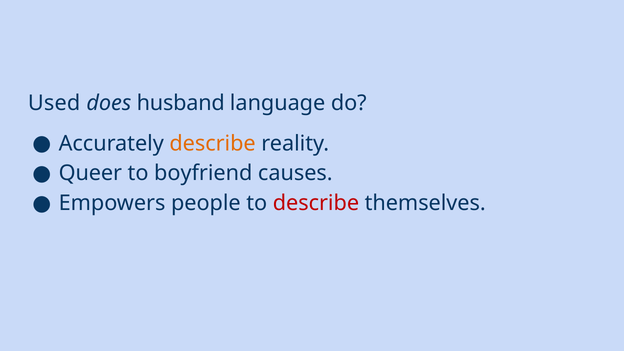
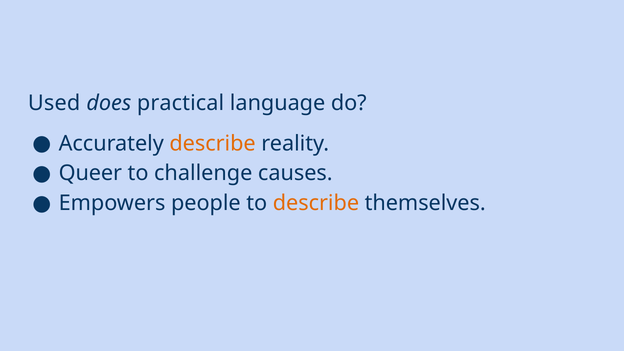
husband: husband -> practical
boyfriend: boyfriend -> challenge
describe at (316, 203) colour: red -> orange
